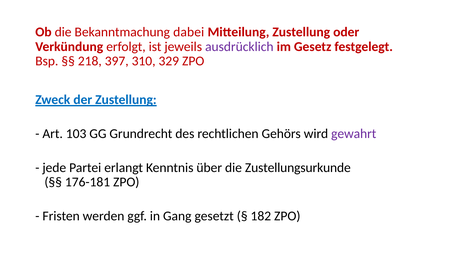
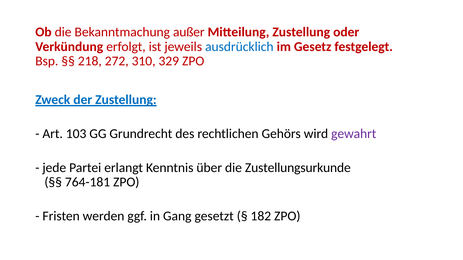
dabei: dabei -> außer
ausdrücklich colour: purple -> blue
397: 397 -> 272
176-181: 176-181 -> 764-181
